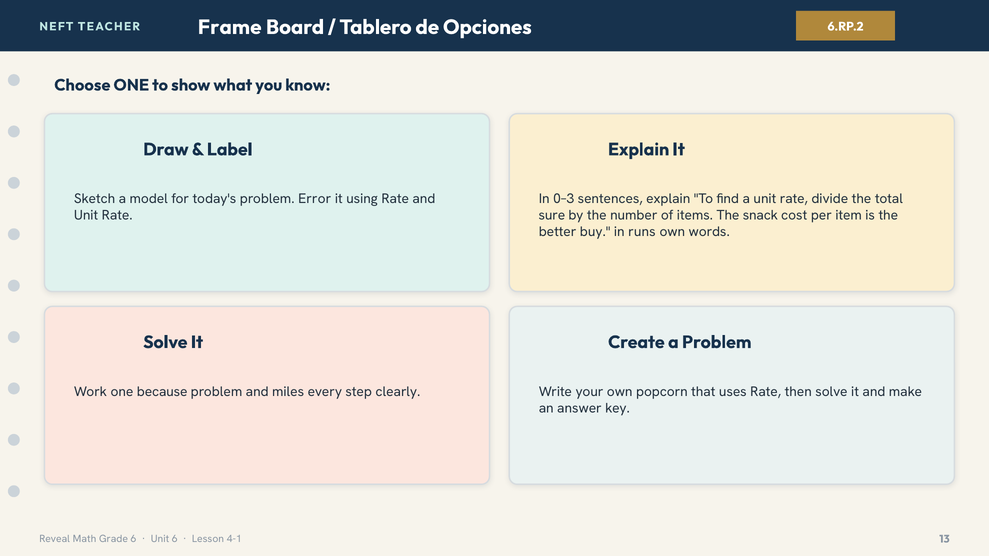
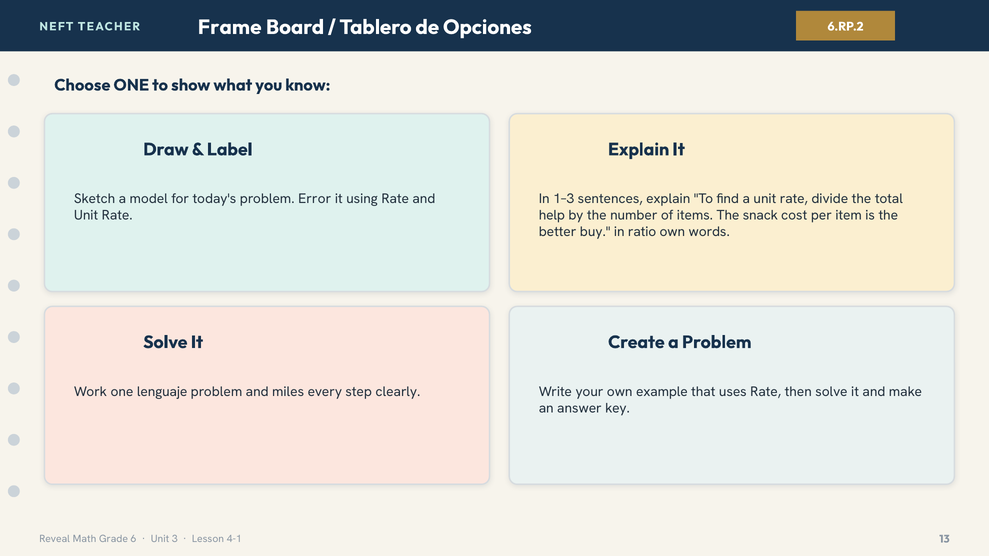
0–3: 0–3 -> 1–3
sure: sure -> help
runs: runs -> ratio
because: because -> lenguaje
popcorn: popcorn -> example
Unit 6: 6 -> 3
